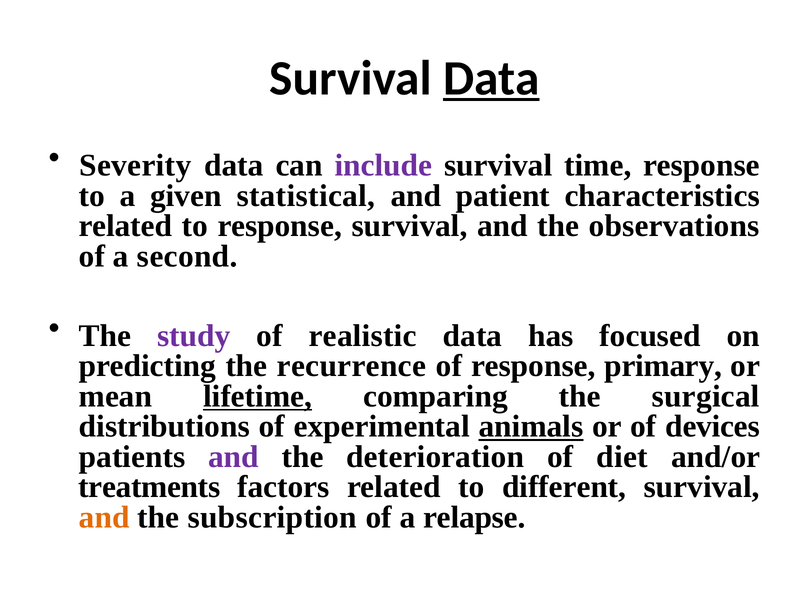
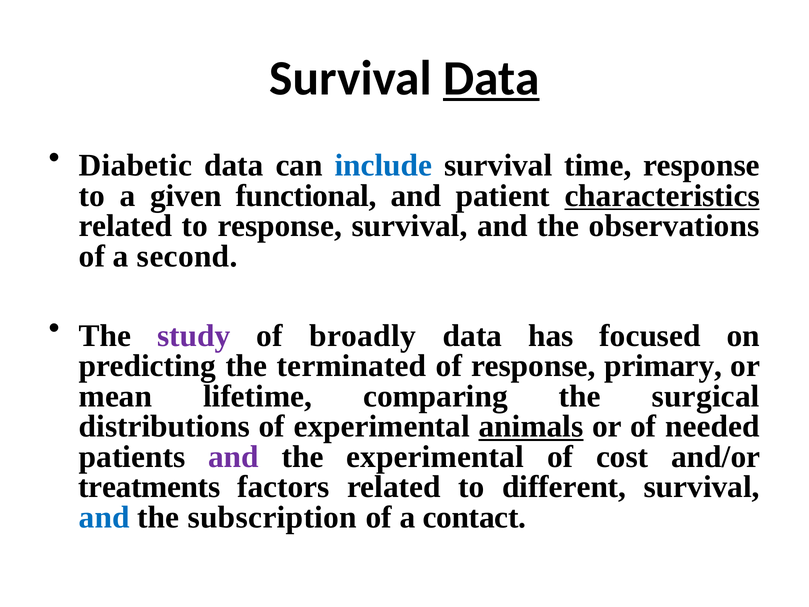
Severity: Severity -> Diabetic
include colour: purple -> blue
statistical: statistical -> functional
characteristics underline: none -> present
realistic: realistic -> broadly
recurrence: recurrence -> terminated
lifetime underline: present -> none
devices: devices -> needed
the deterioration: deterioration -> experimental
diet: diet -> cost
and at (104, 517) colour: orange -> blue
relapse: relapse -> contact
